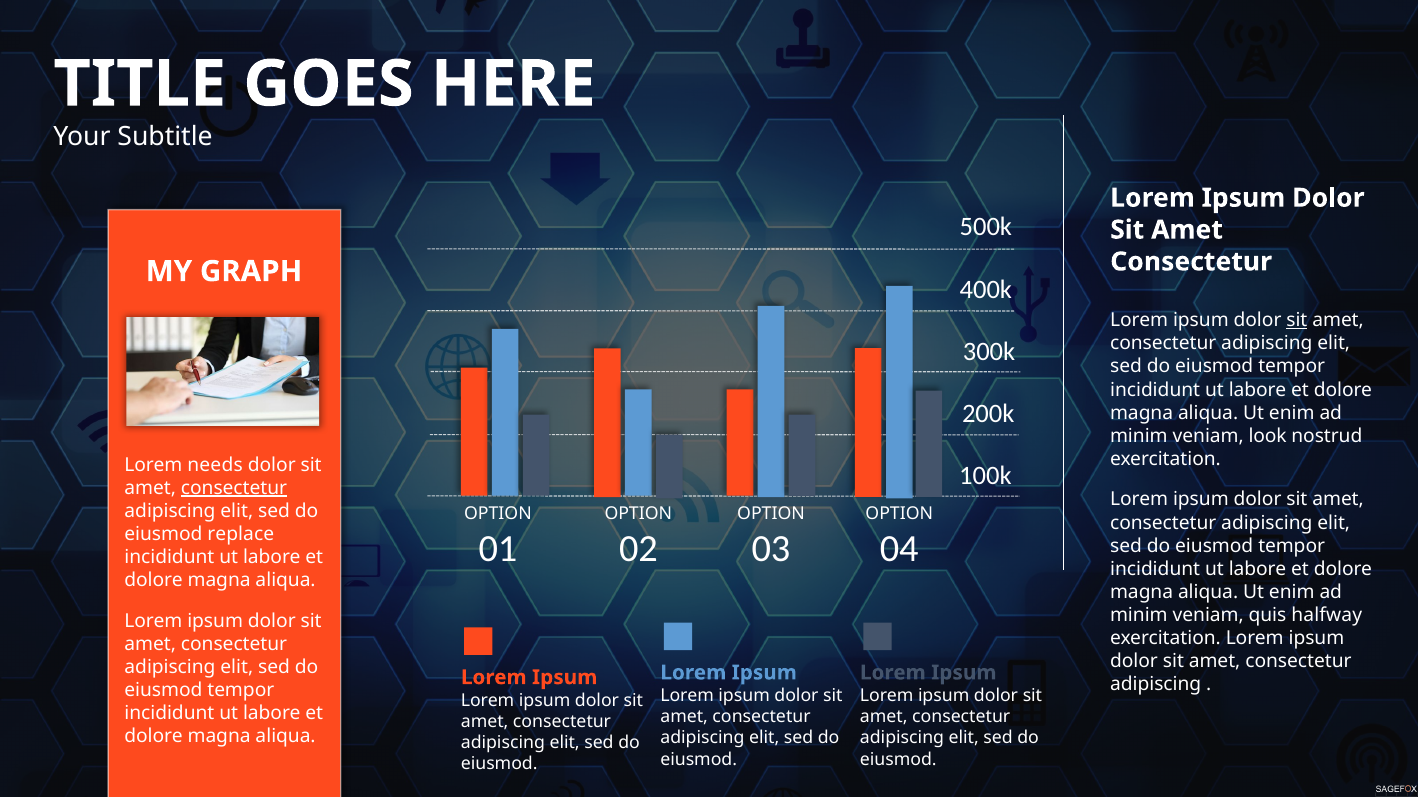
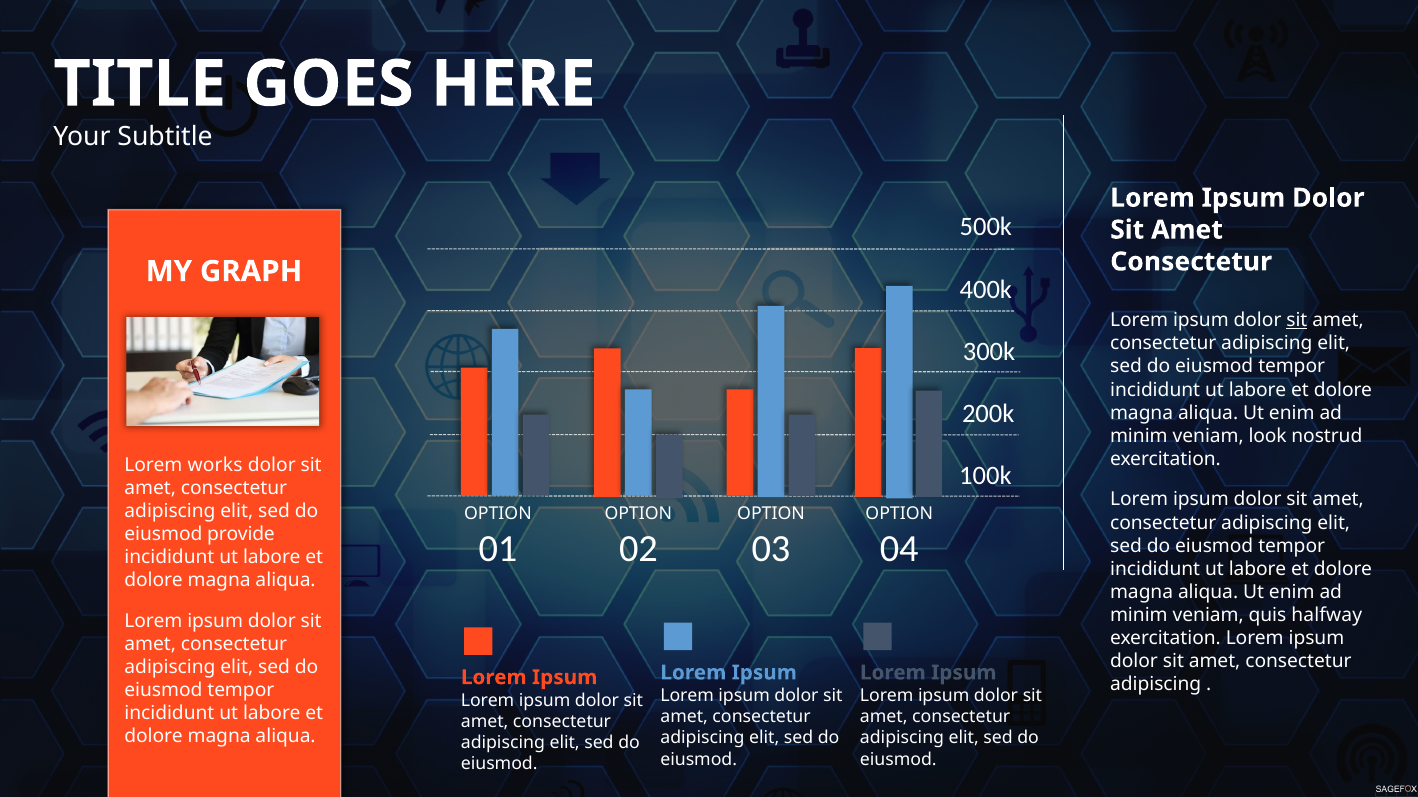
needs: needs -> works
consectetur at (234, 488) underline: present -> none
replace: replace -> provide
